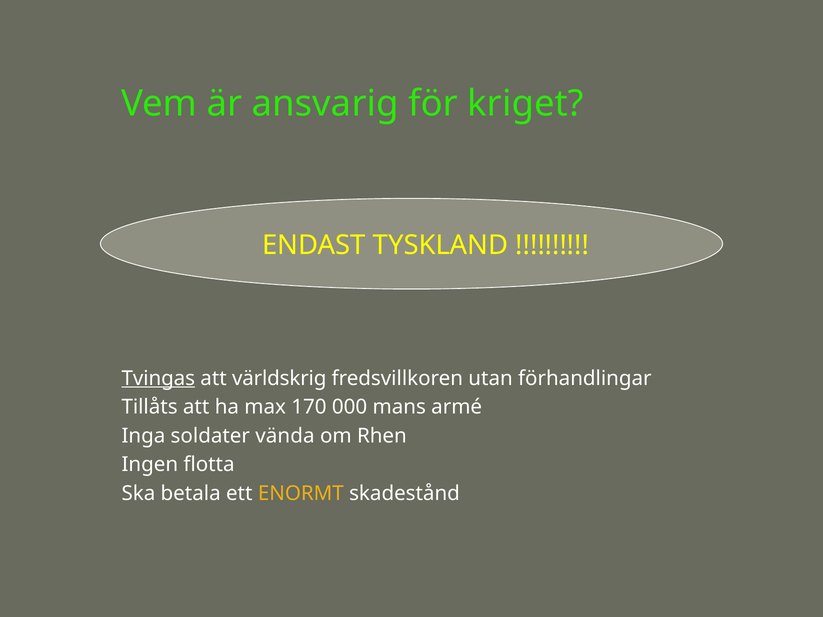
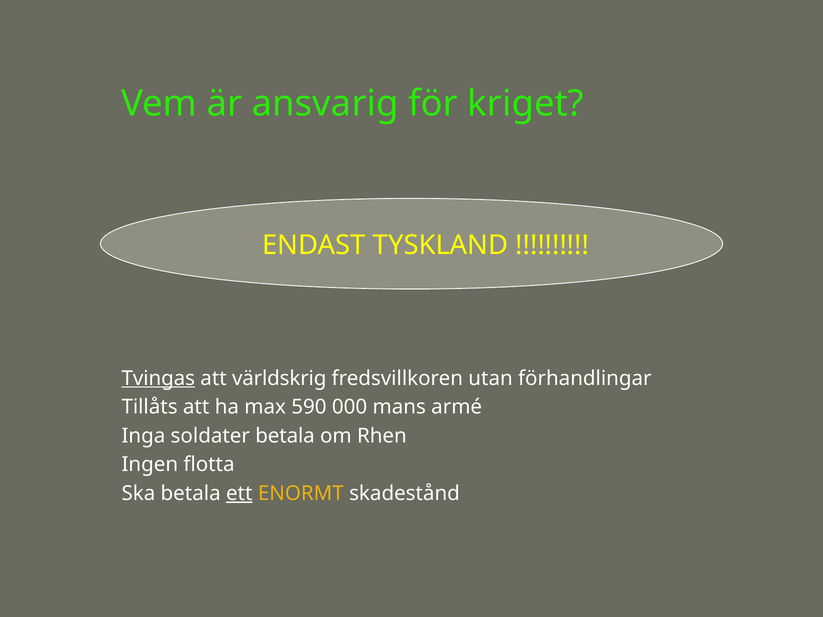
170: 170 -> 590
soldater vända: vända -> betala
ett underline: none -> present
